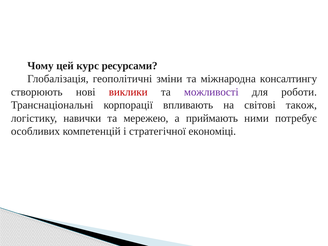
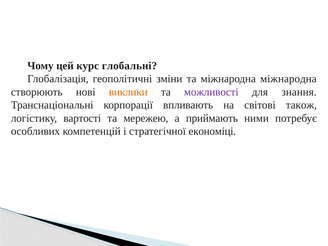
ресурсами: ресурсами -> глобальні
міжнародна консалтингу: консалтингу -> міжнародна
виклики colour: red -> orange
роботи: роботи -> знання
навички: навички -> вартості
